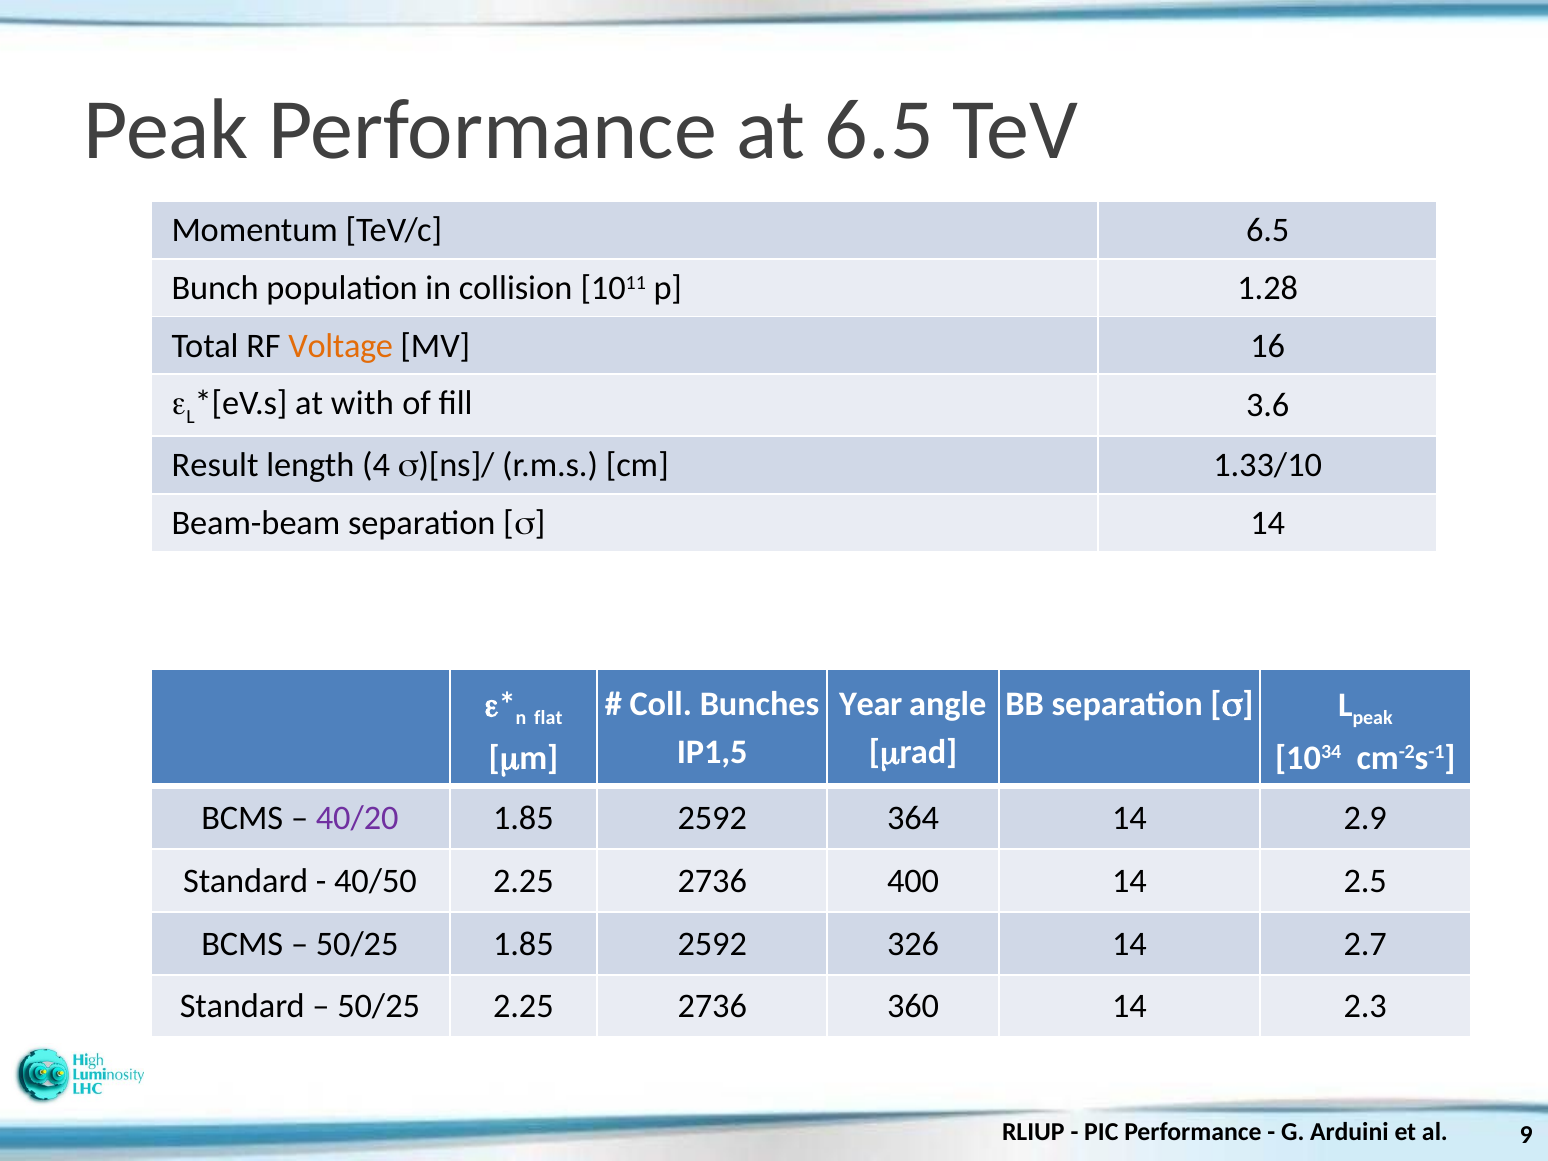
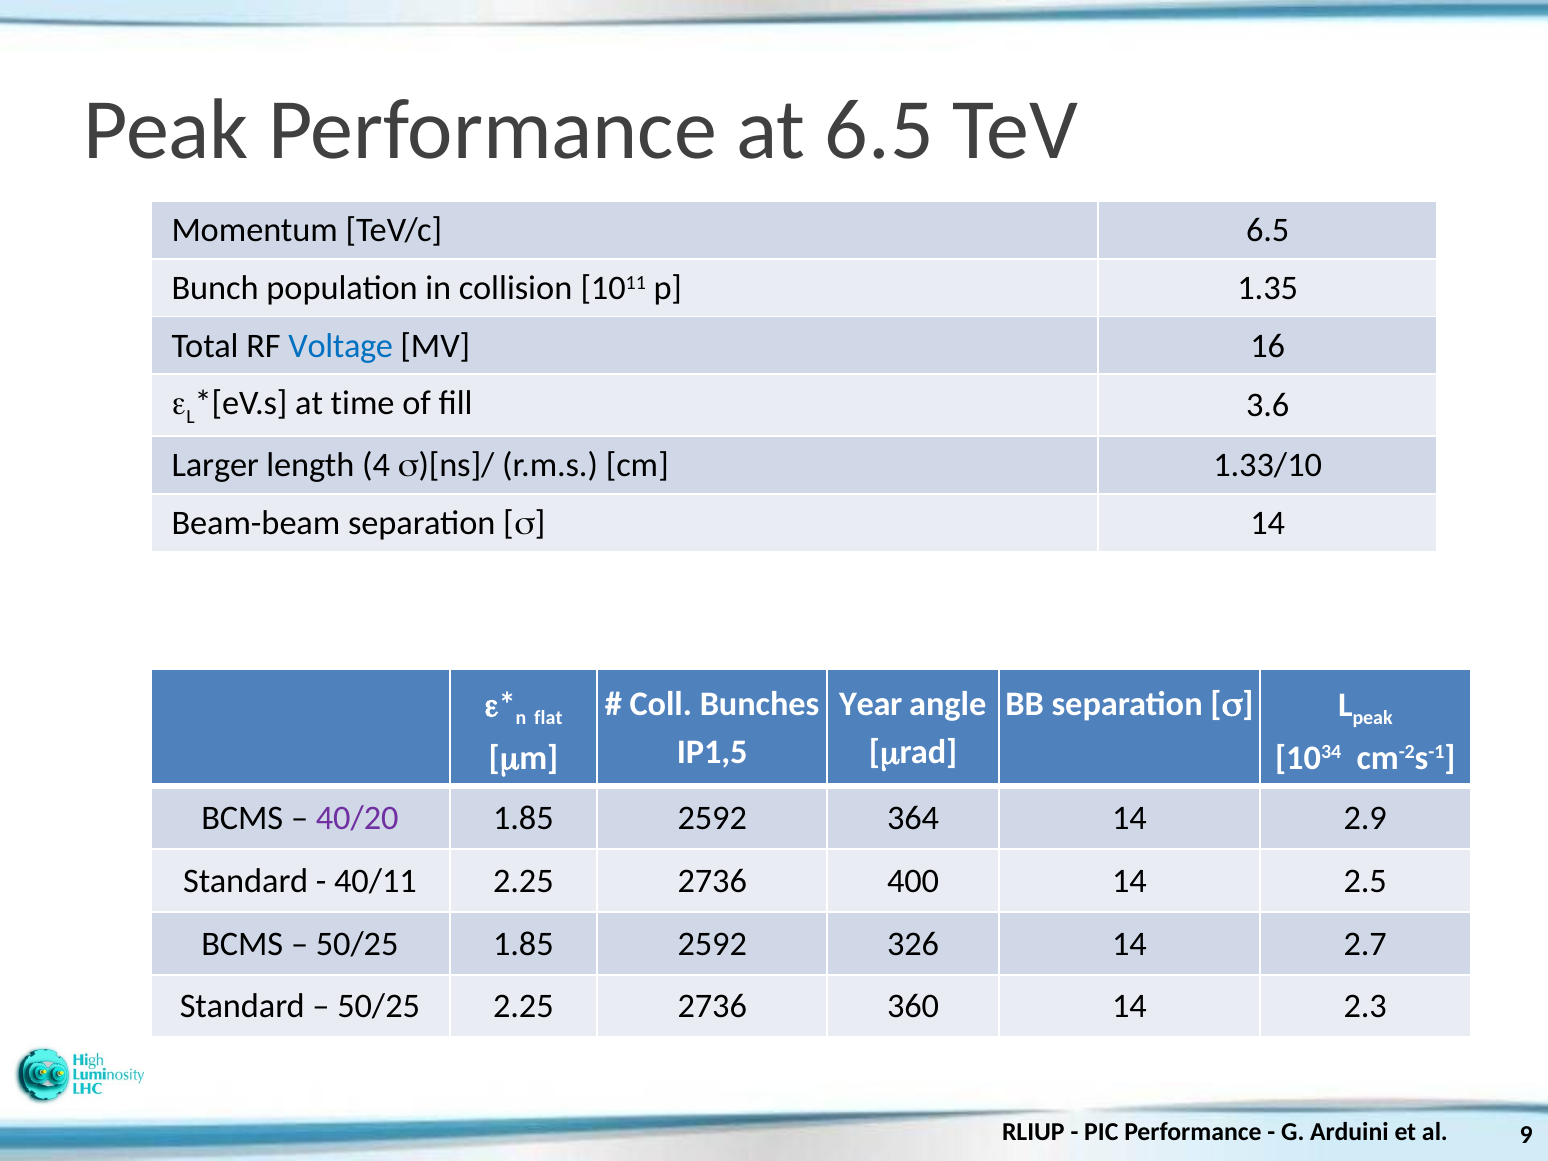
1.28: 1.28 -> 1.35
Voltage colour: orange -> blue
with: with -> time
Result: Result -> Larger
40/50: 40/50 -> 40/11
